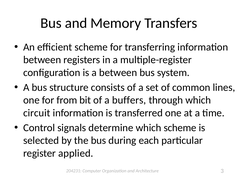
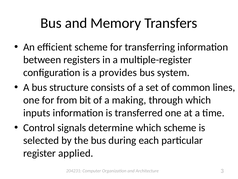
a between: between -> provides
buffers: buffers -> making
circuit: circuit -> inputs
